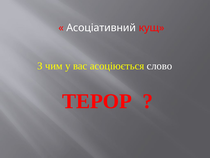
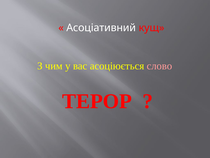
слово colour: white -> pink
